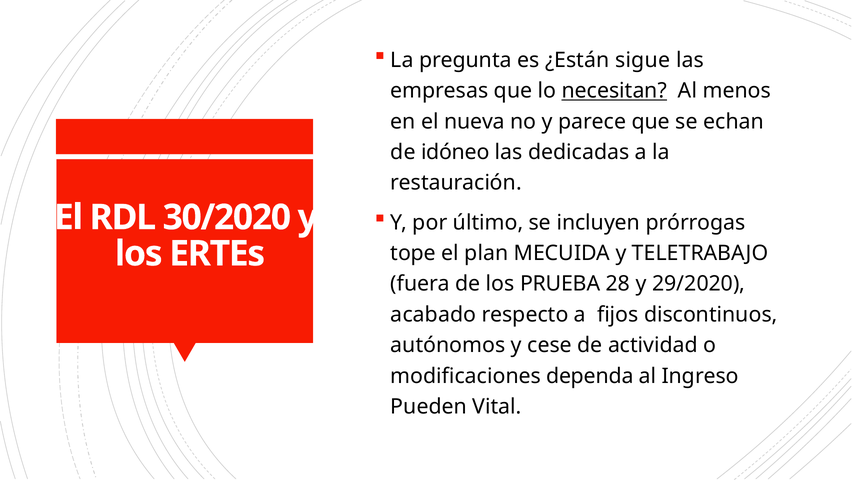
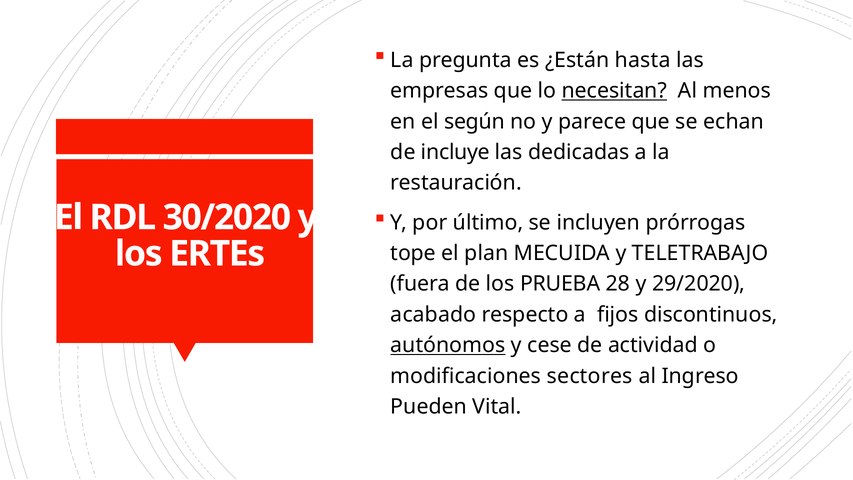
sigue: sigue -> hasta
nueva: nueva -> según
idóneo: idóneo -> incluye
autónomos underline: none -> present
dependa: dependa -> sectores
